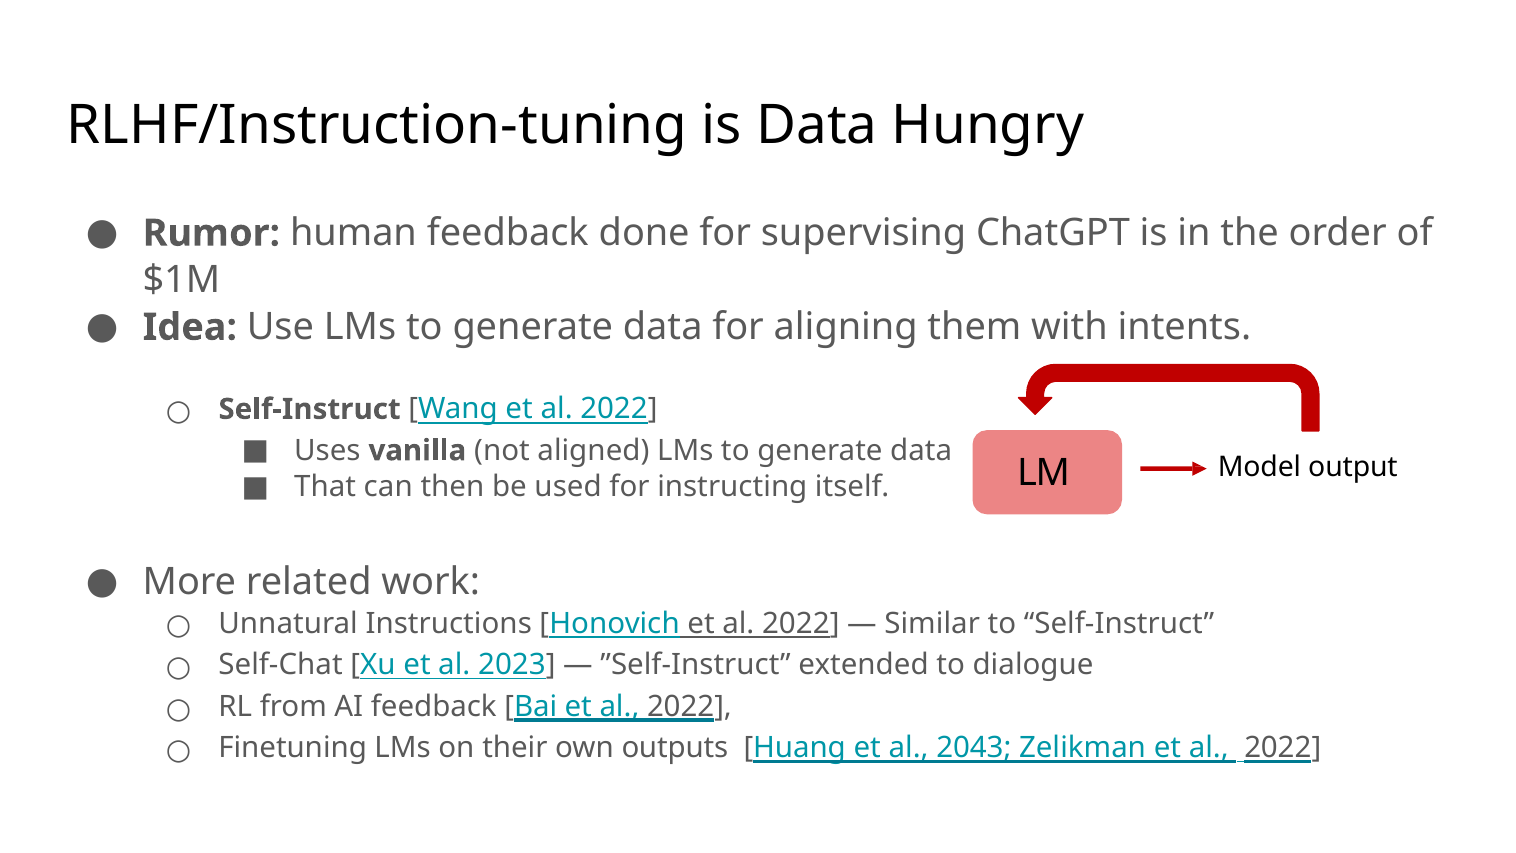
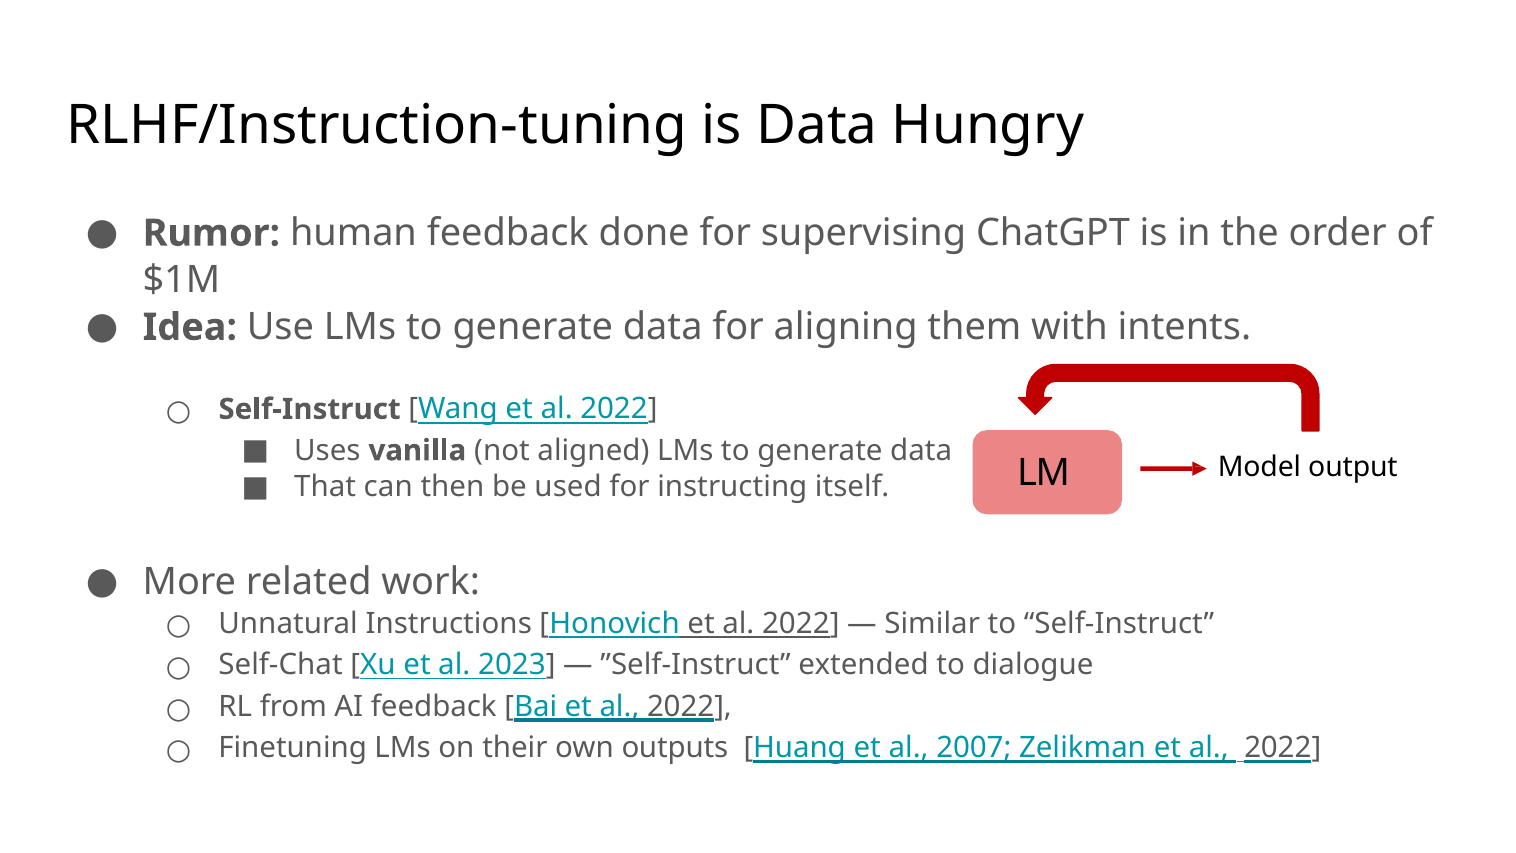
2043: 2043 -> 2007
